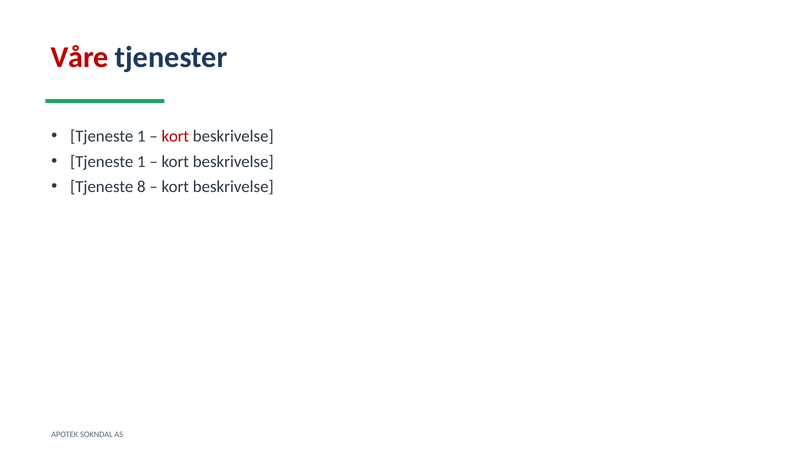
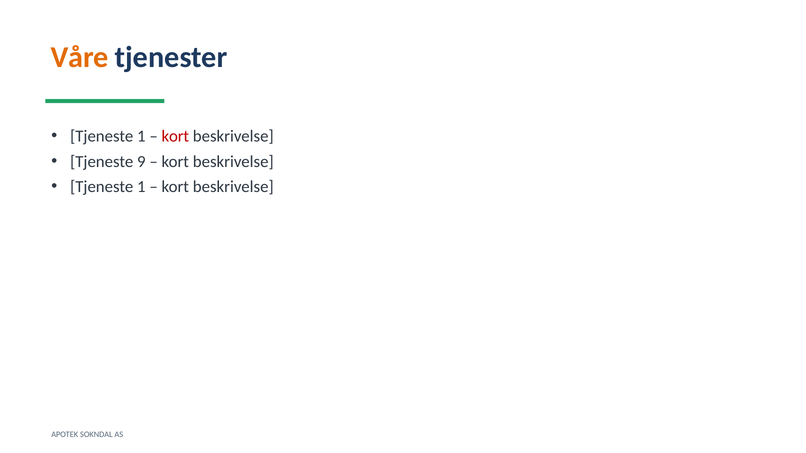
Våre colour: red -> orange
1 at (141, 162): 1 -> 9
8 at (141, 187): 8 -> 1
